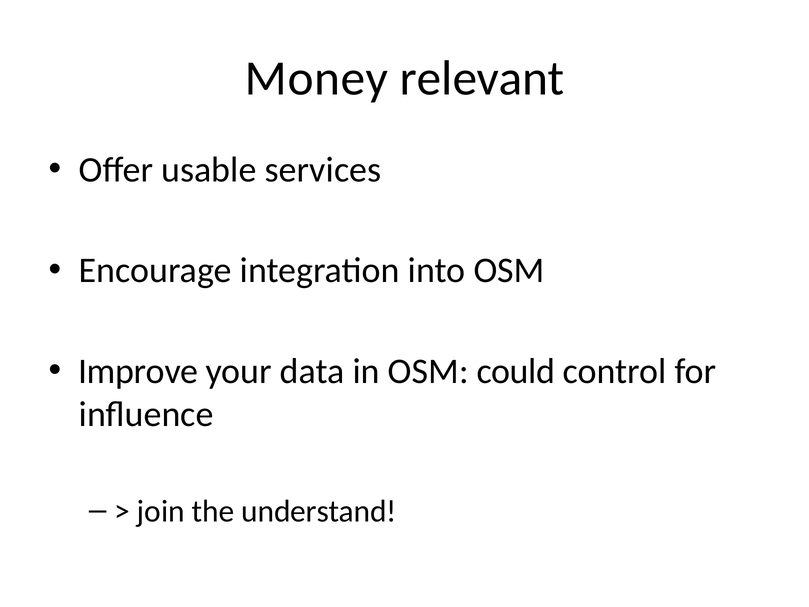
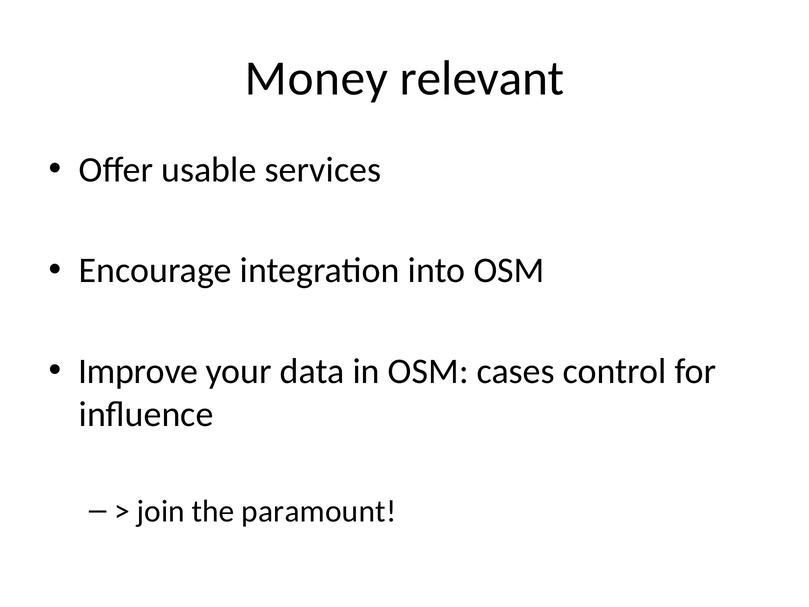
could: could -> cases
understand: understand -> paramount
